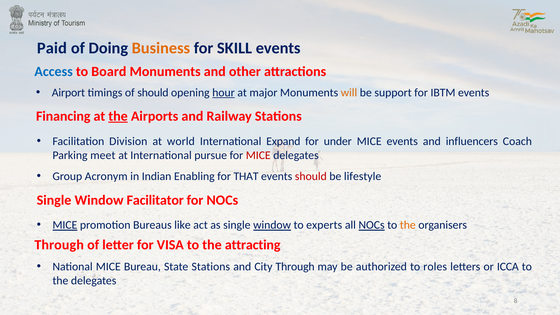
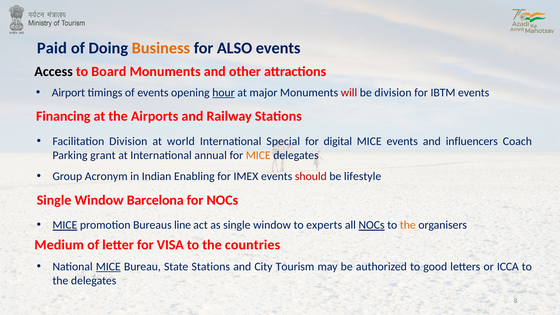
SKILL: SKILL -> ALSO
Access colour: blue -> black
of should: should -> events
will colour: orange -> red
be support: support -> division
the at (118, 116) underline: present -> none
Expand: Expand -> Special
under: under -> digital
meet: meet -> grant
pursue: pursue -> annual
MICE at (258, 155) colour: red -> orange
THAT: THAT -> IMEX
Facilitator: Facilitator -> Barcelona
like: like -> line
window at (272, 225) underline: present -> none
Through at (59, 245): Through -> Medium
attracting: attracting -> countries
MICE at (108, 267) underline: none -> present
City Through: Through -> Tourism
roles: roles -> good
